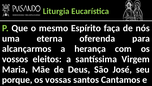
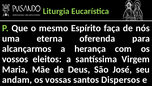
porque: porque -> andam
Cantamos: Cantamos -> Dispersos
